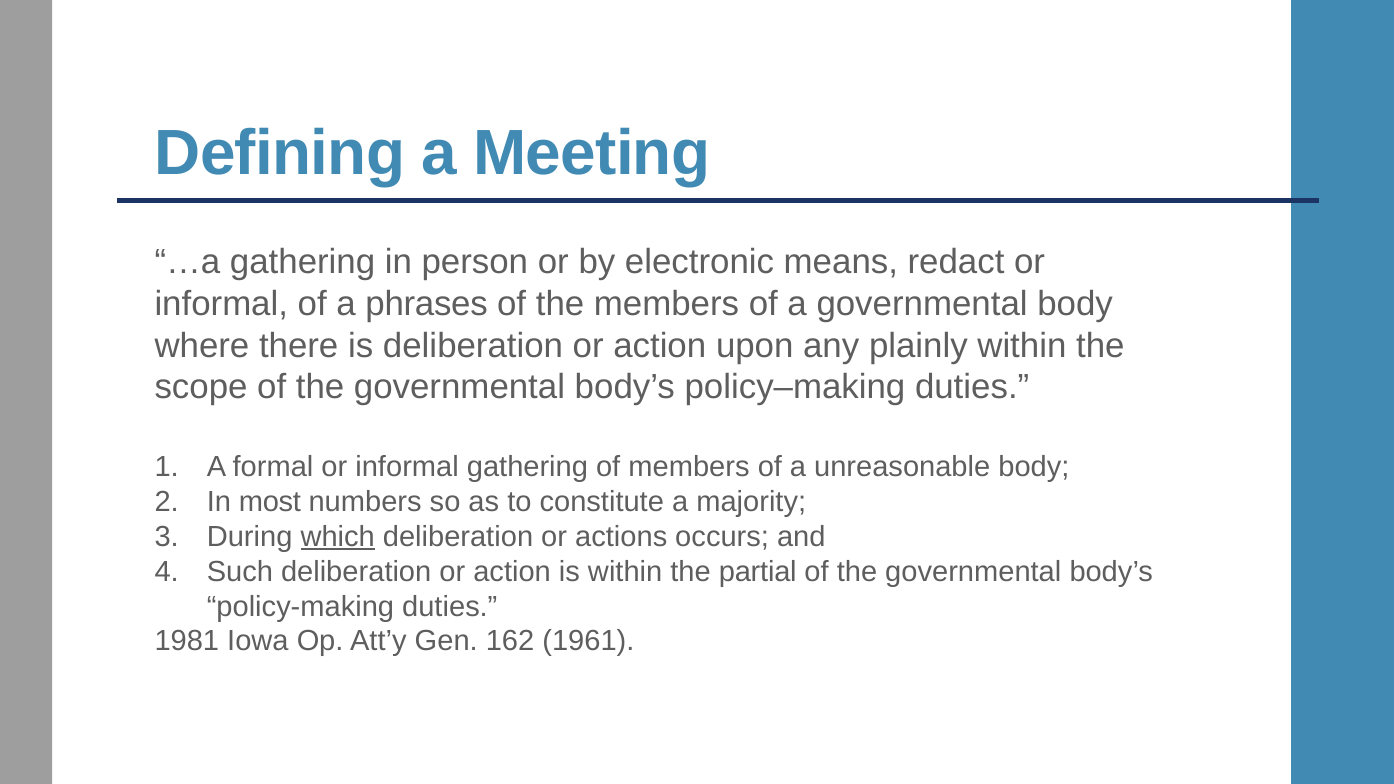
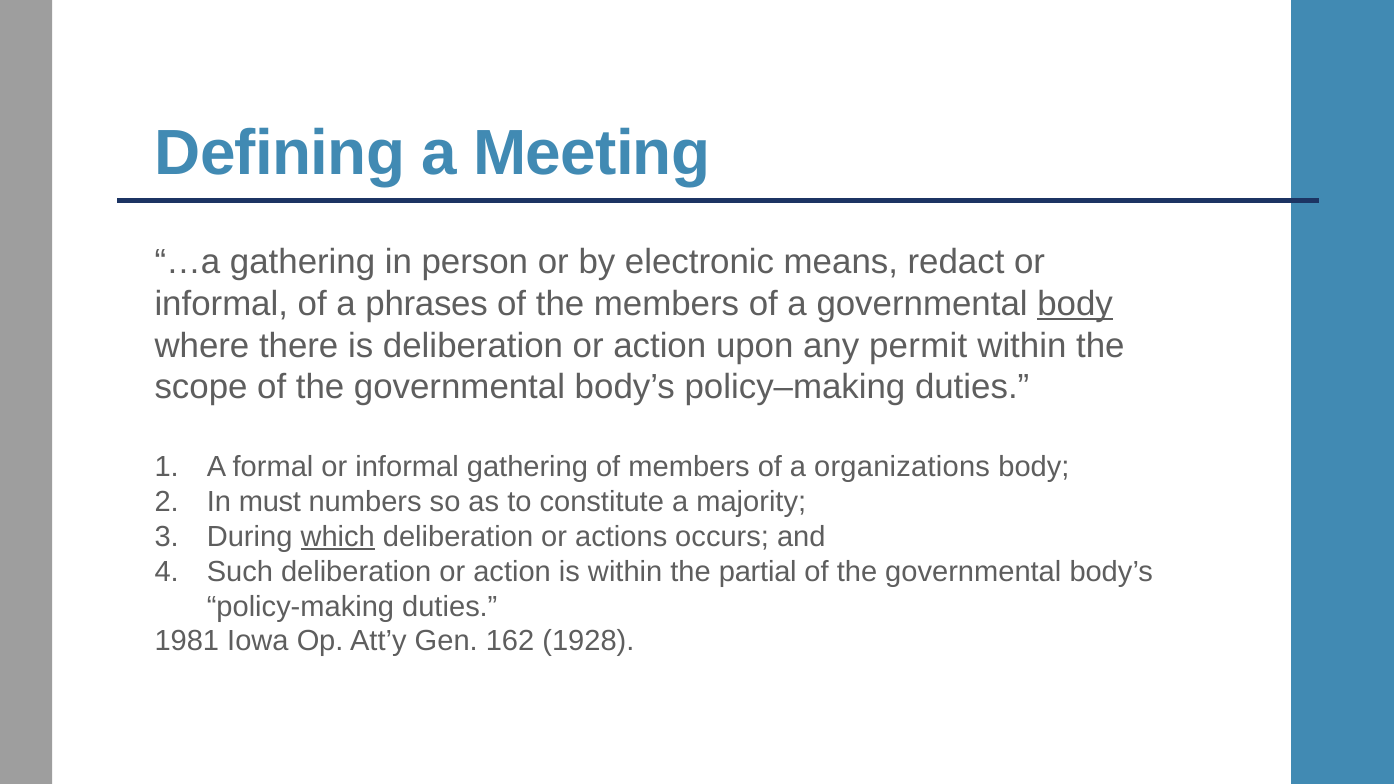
body at (1075, 304) underline: none -> present
plainly: plainly -> permit
unreasonable: unreasonable -> organizations
most: most -> must
1961: 1961 -> 1928
